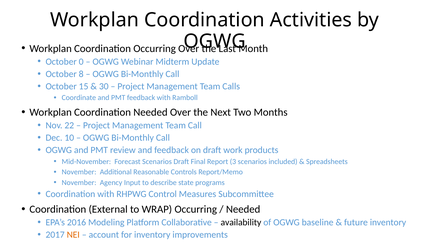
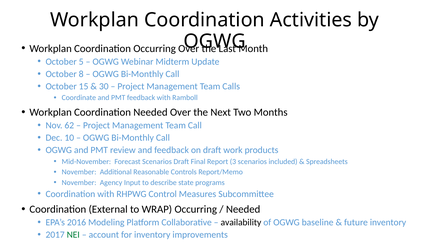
0: 0 -> 5
22: 22 -> 62
NEI colour: orange -> green
